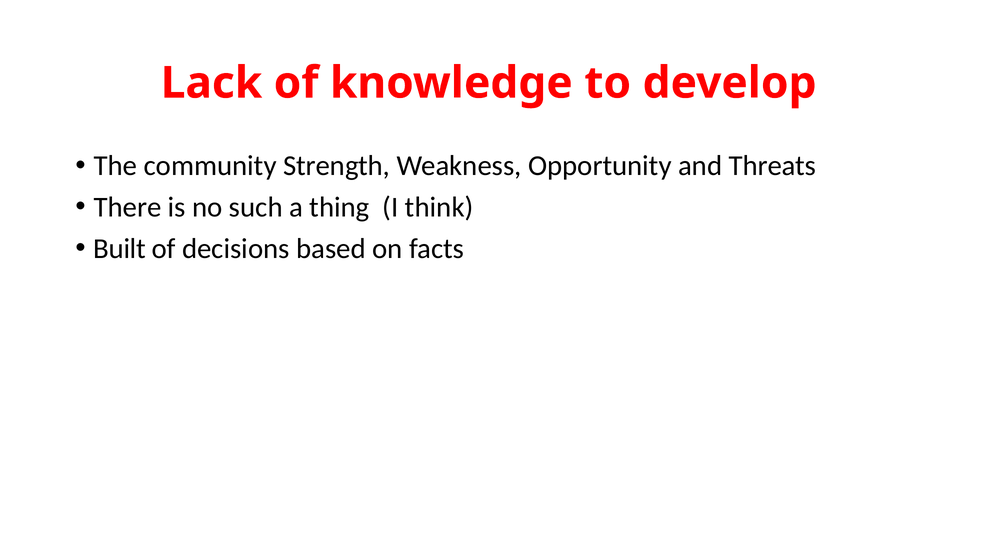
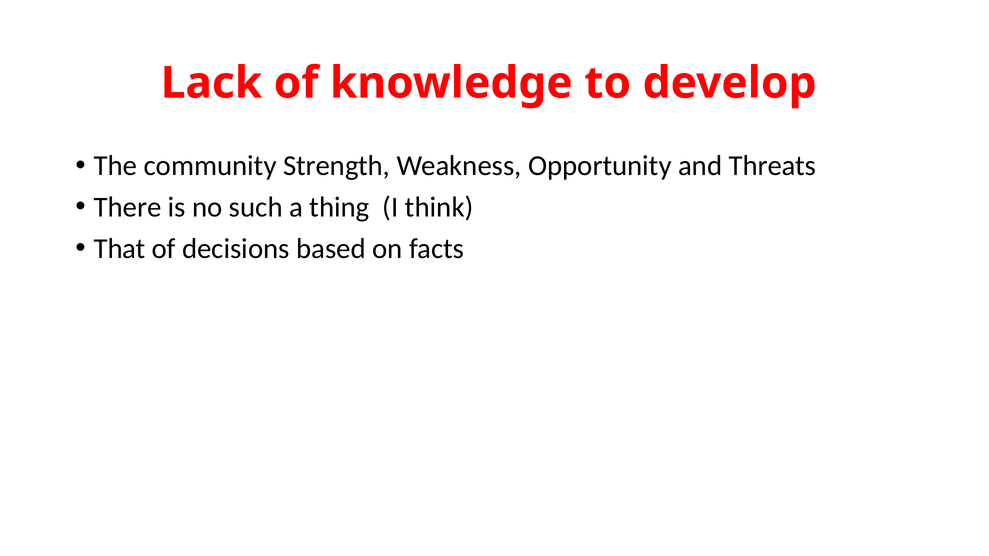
Built: Built -> That
